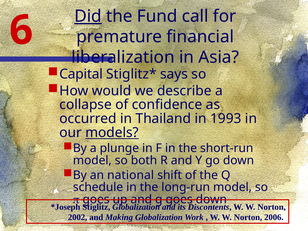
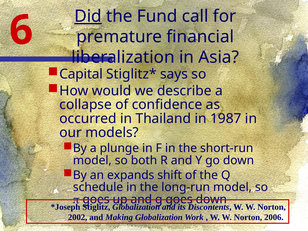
1993: 1993 -> 1987
models underline: present -> none
national: national -> expands
